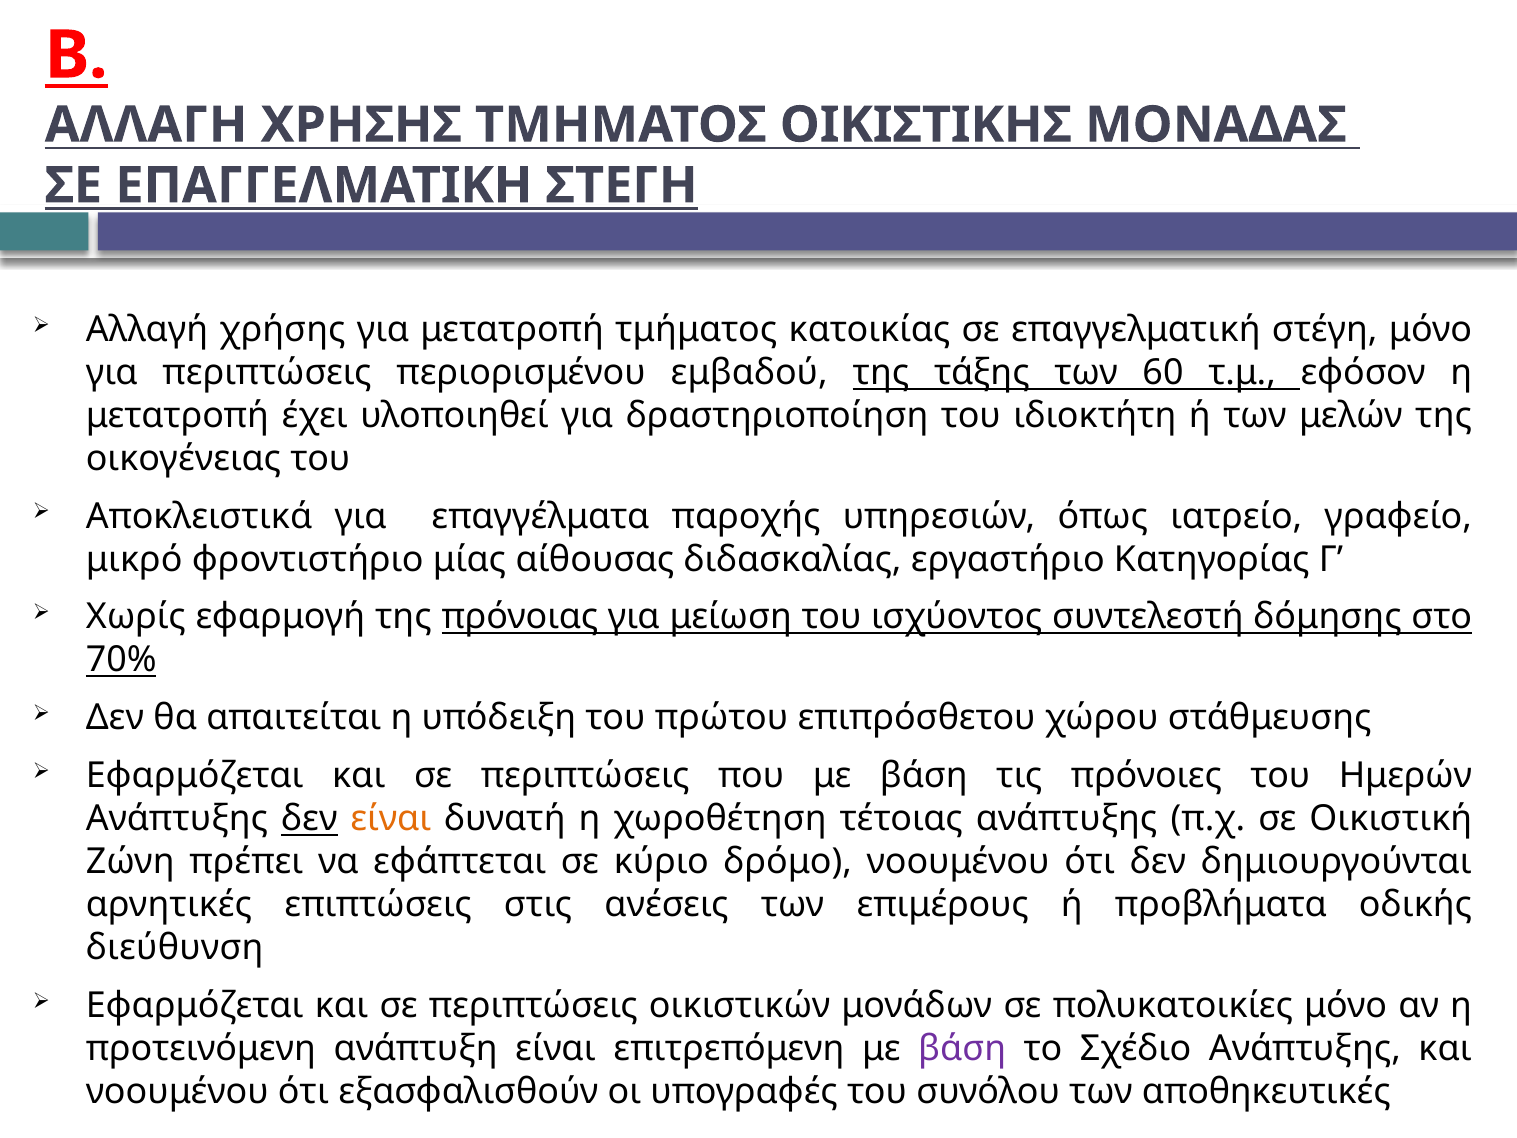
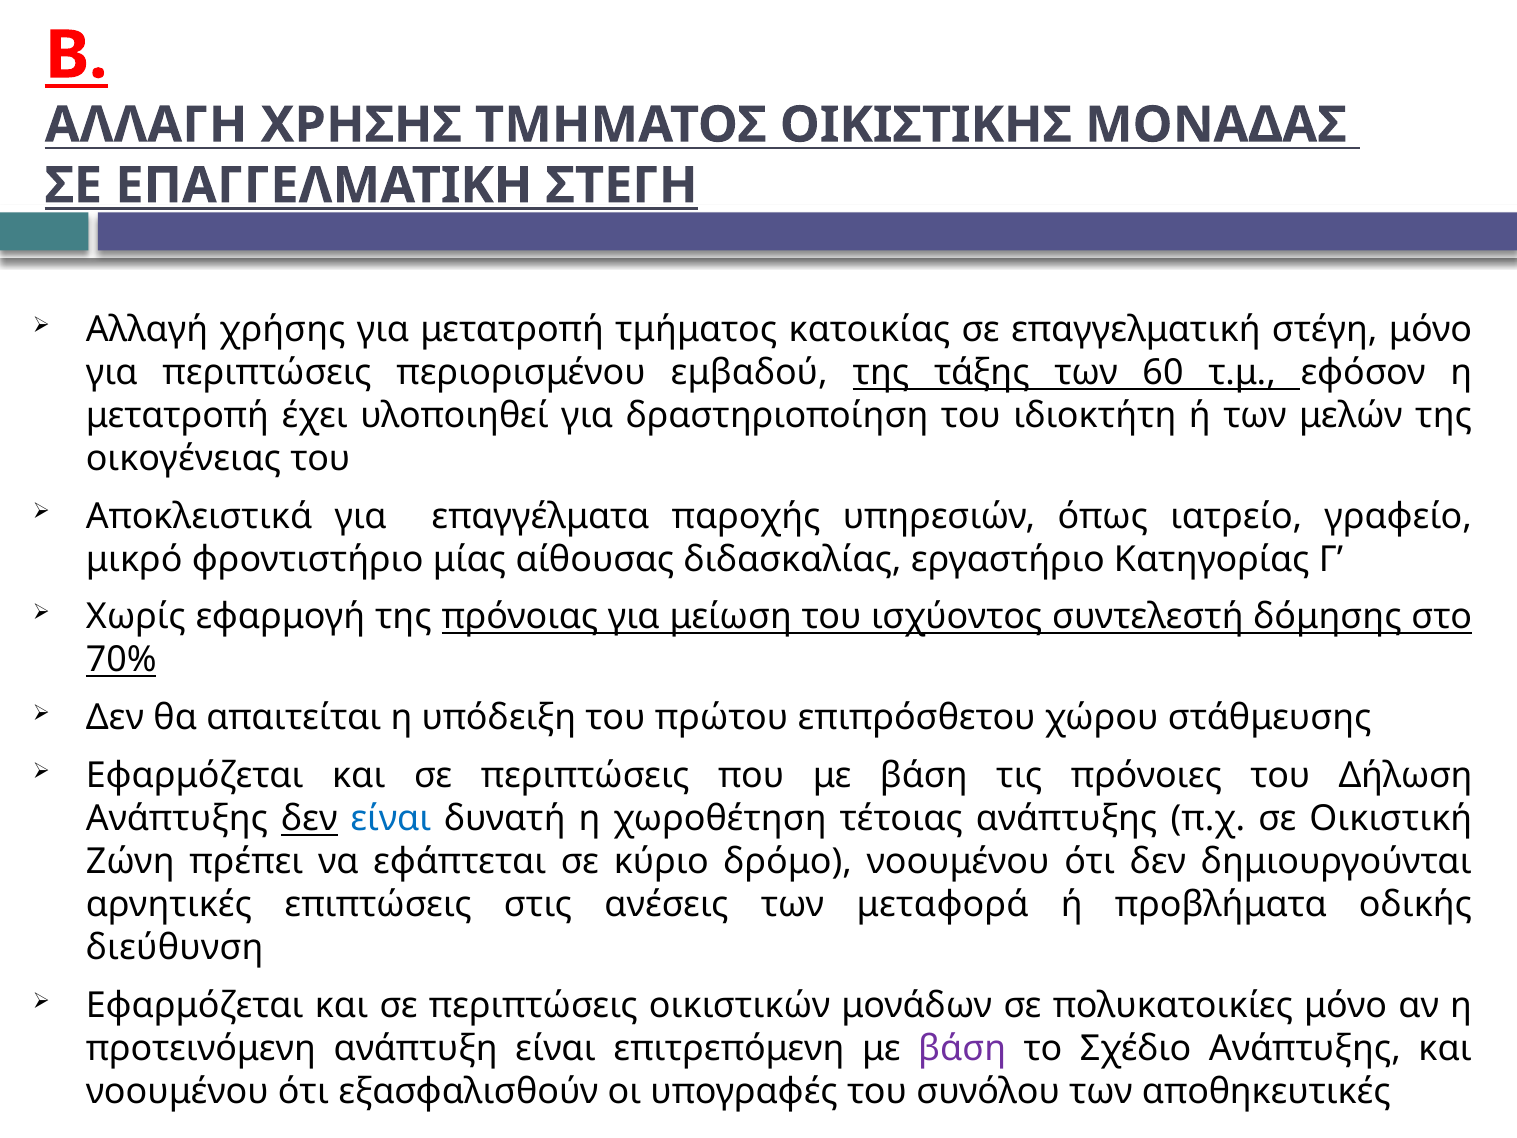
Ημερών: Ημερών -> Δήλωση
είναι at (391, 818) colour: orange -> blue
επιμέρους: επιμέρους -> μεταφορά
